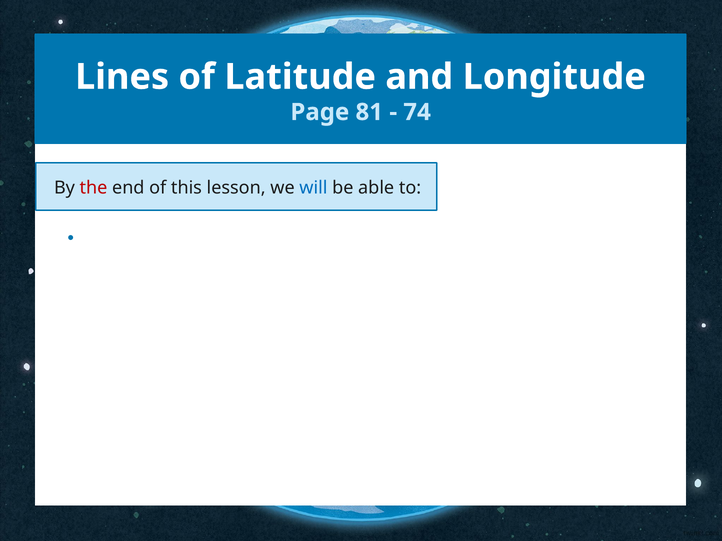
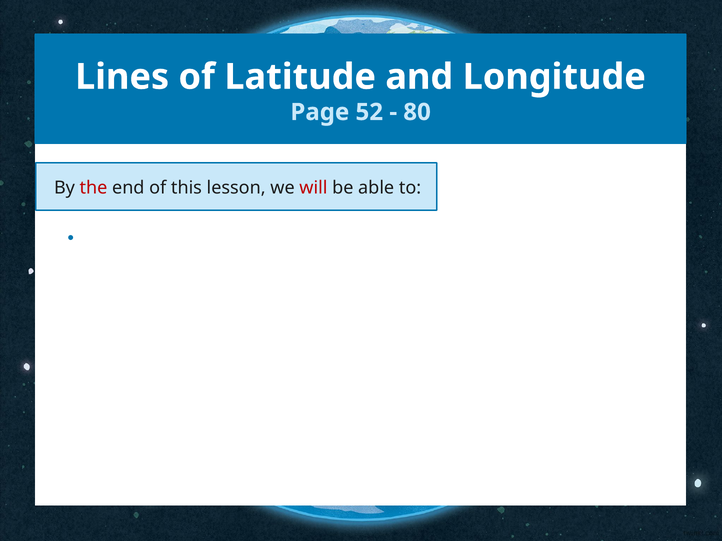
81: 81 -> 52
74: 74 -> 80
will colour: blue -> red
